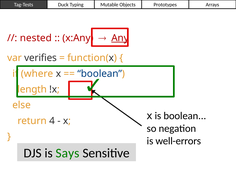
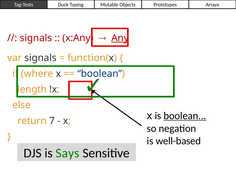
nested at (36, 38): nested -> signals
var verifies: verifies -> signals
boolean at (185, 116) underline: none -> present
4: 4 -> 7
well-errors: well-errors -> well-based
